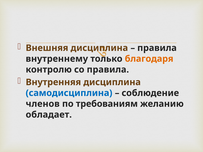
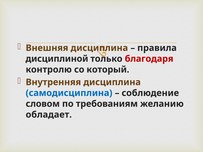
внутреннему: внутреннему -> дисциплиной
благодаря colour: orange -> red
со правила: правила -> который
членов: членов -> словом
